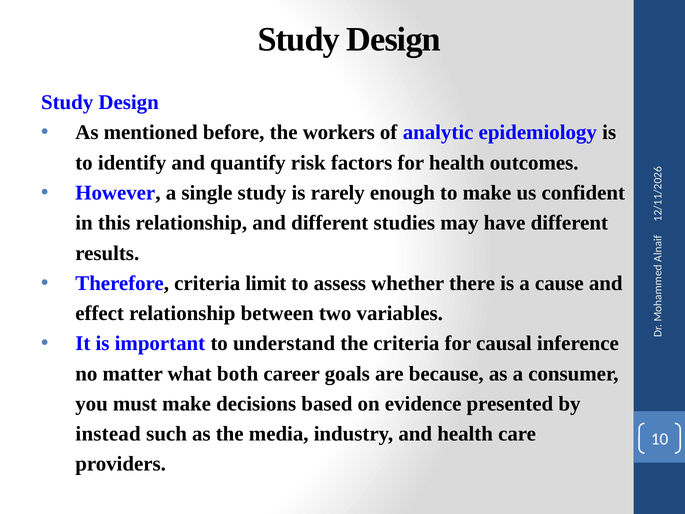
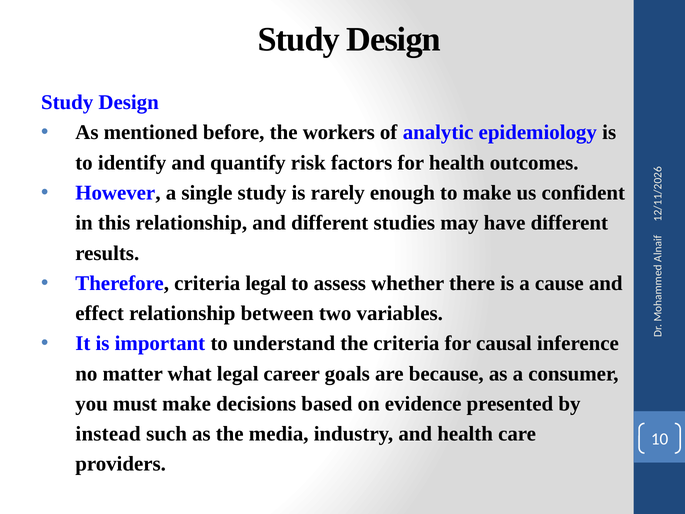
criteria limit: limit -> legal
what both: both -> legal
